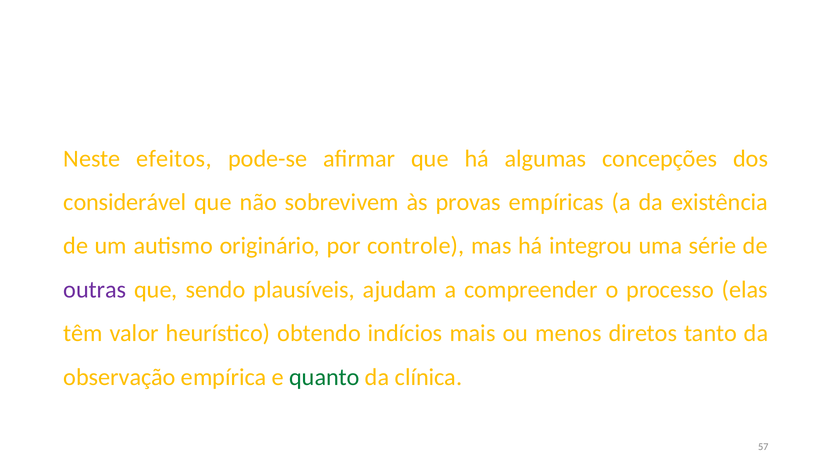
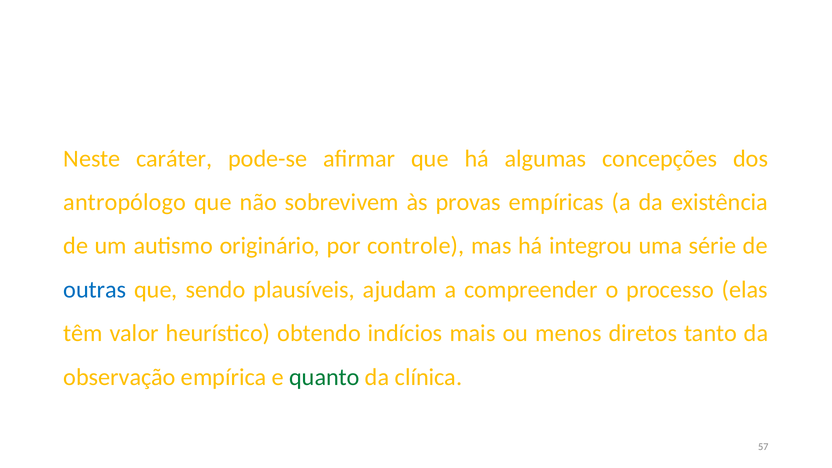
efeitos: efeitos -> caráter
considerável: considerável -> antropólogo
outras colour: purple -> blue
